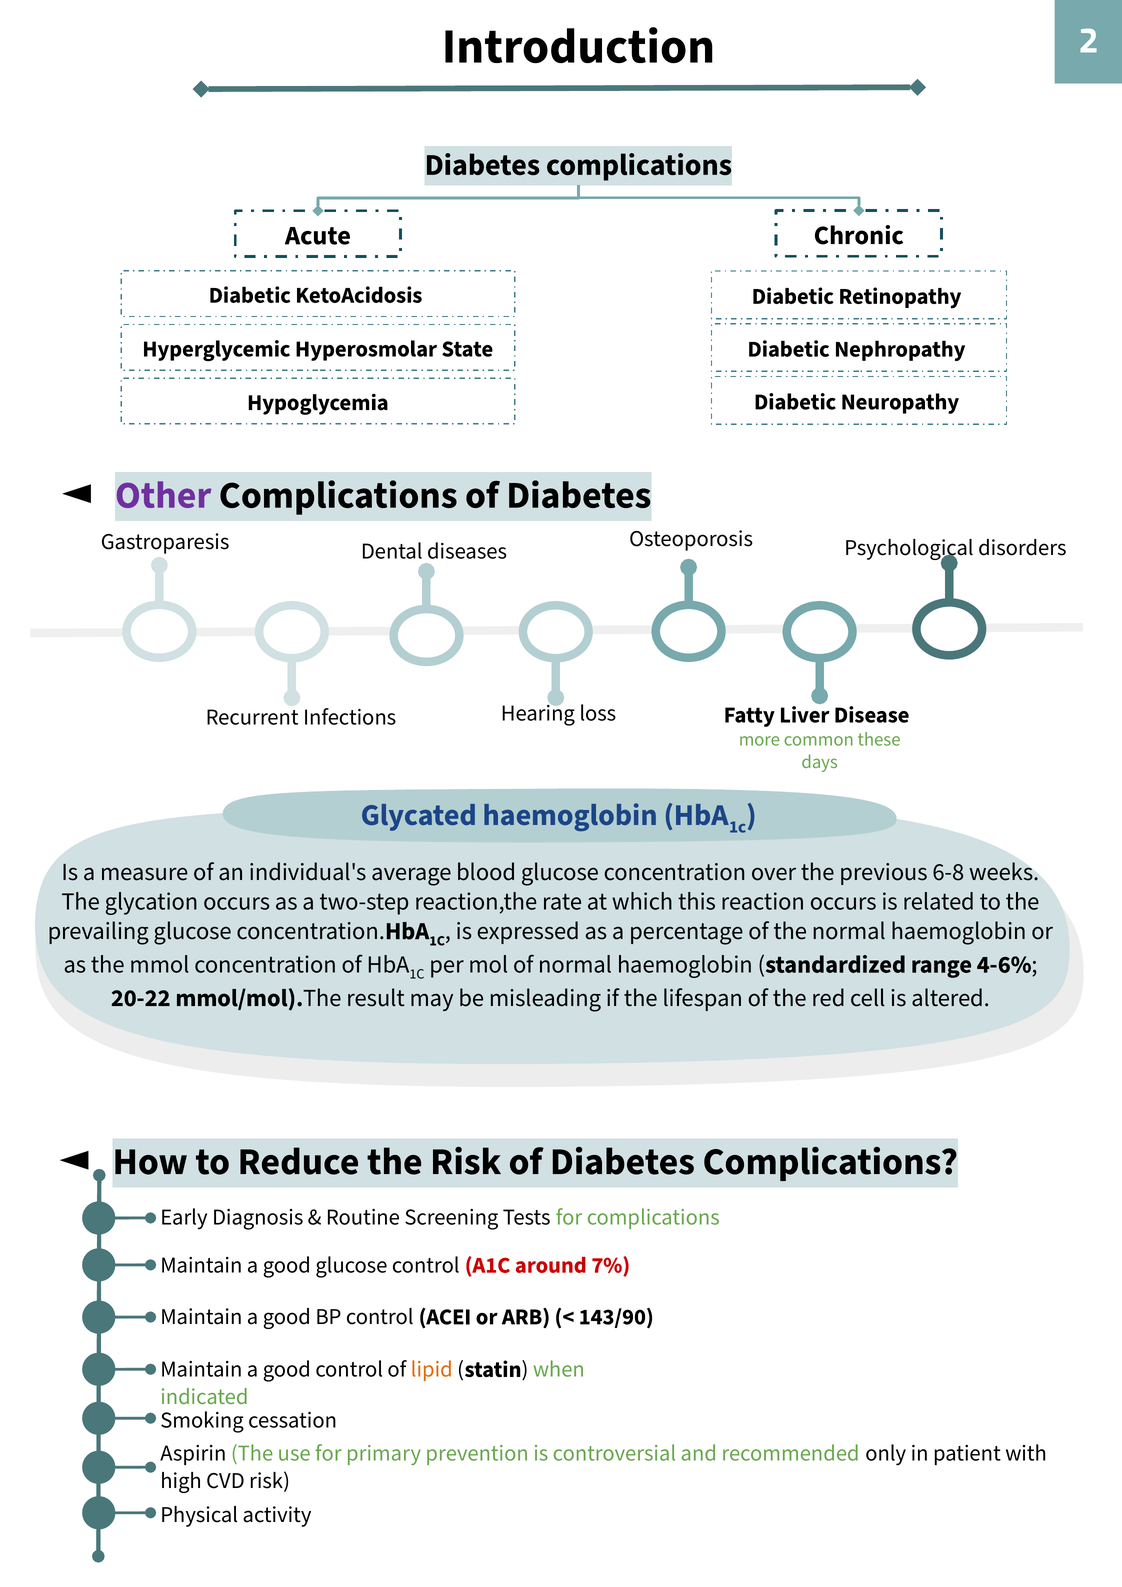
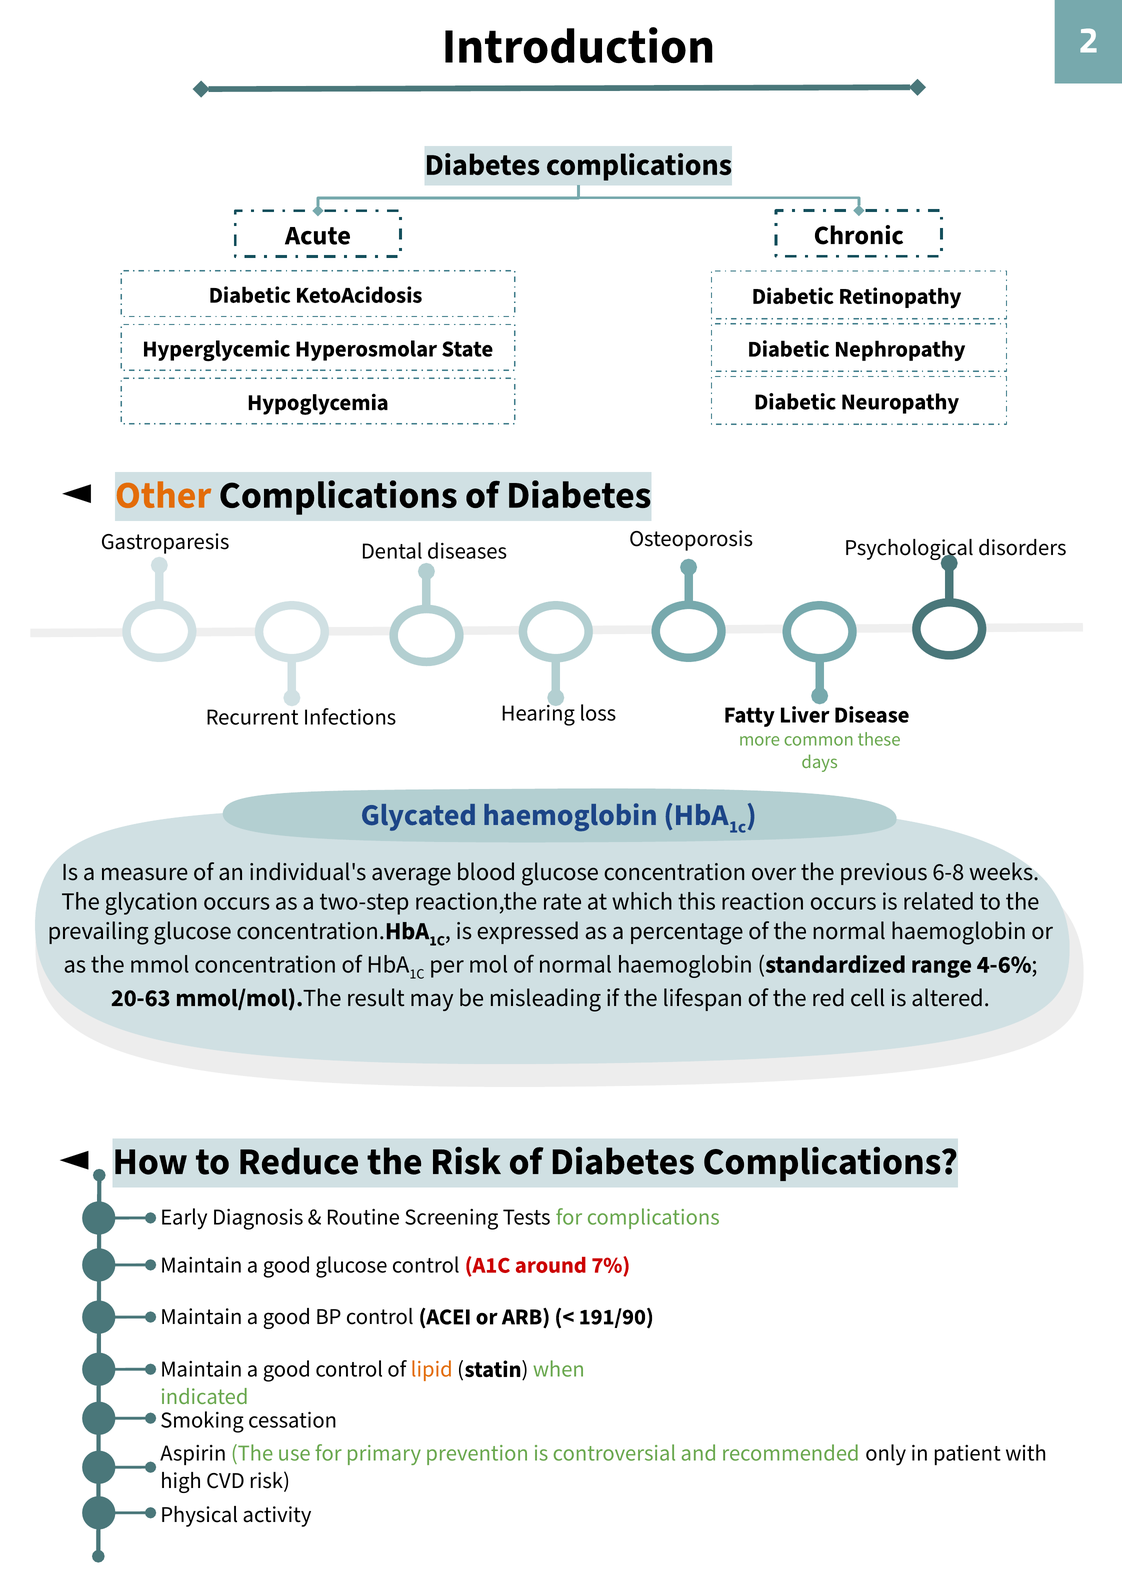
Other colour: purple -> orange
20-22: 20-22 -> 20-63
143/90: 143/90 -> 191/90
